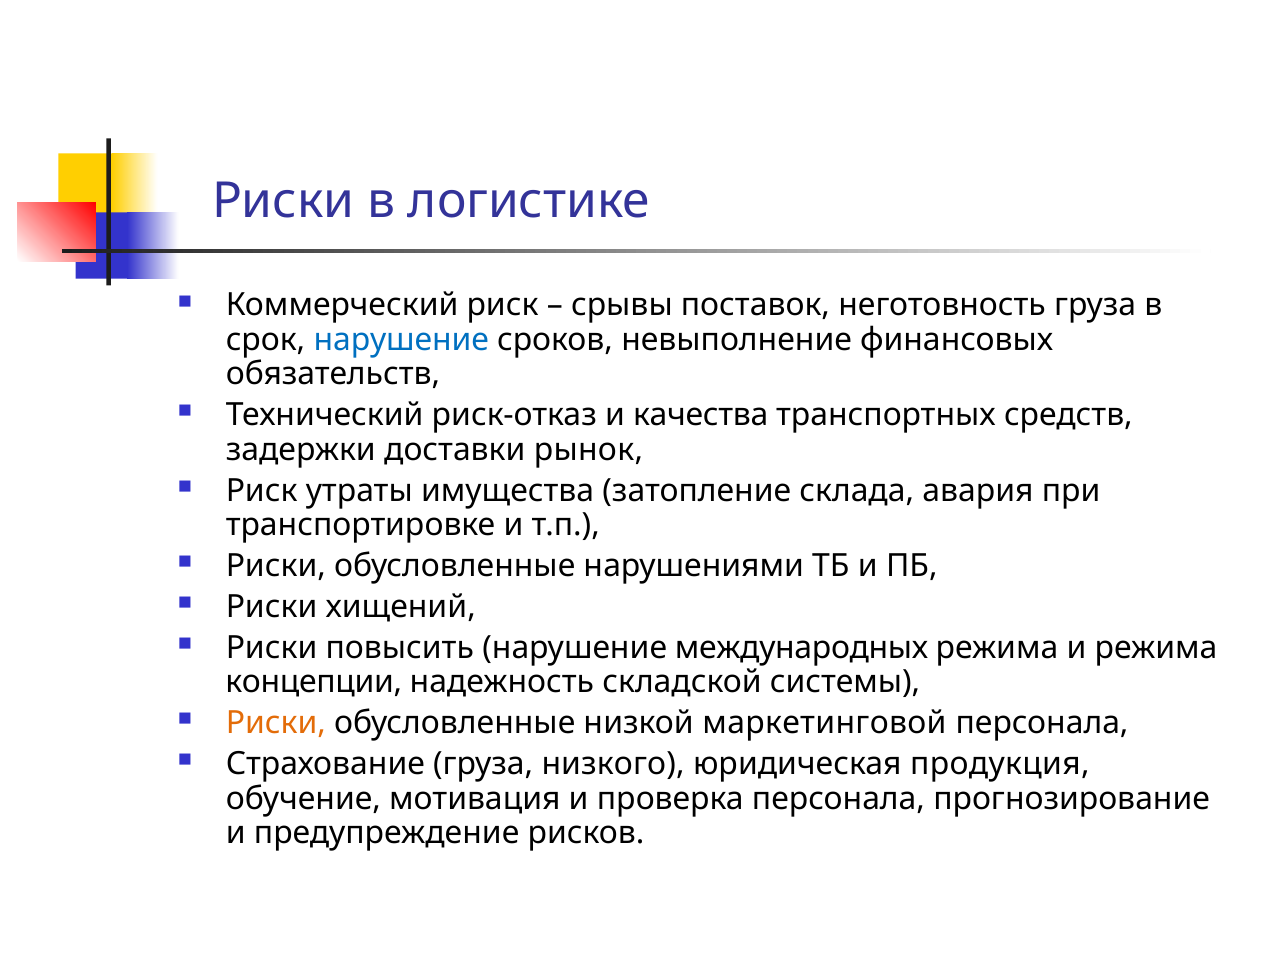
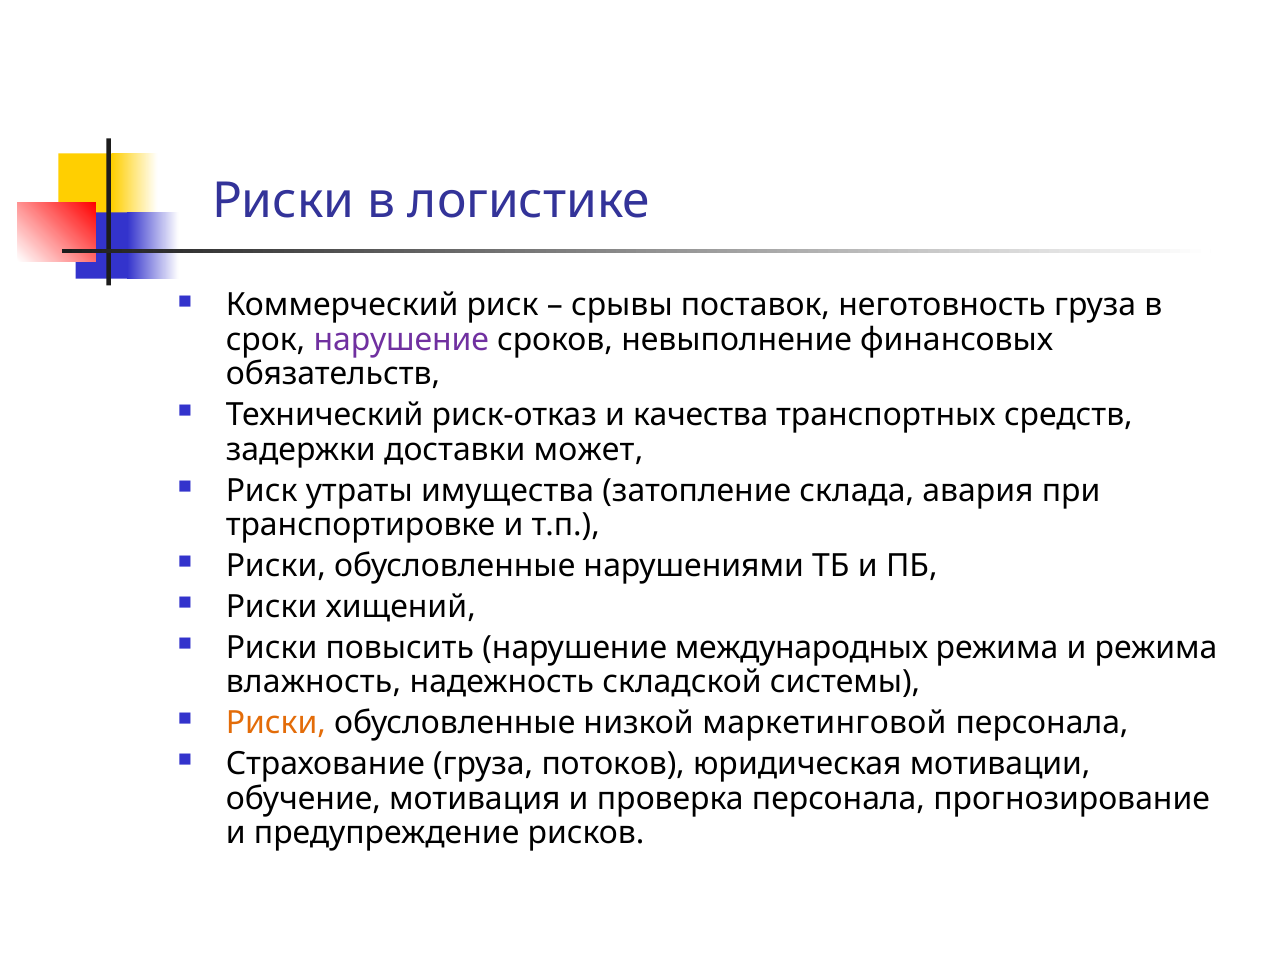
нарушение at (401, 340) colour: blue -> purple
рынок: рынок -> может
концепции: концепции -> влажность
низкого: низкого -> потоков
продукция: продукция -> мотивации
